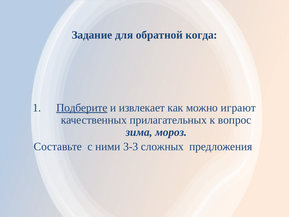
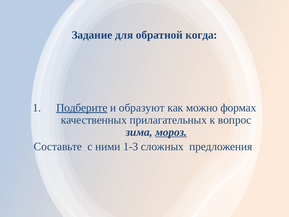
извлекает: извлекает -> образуют
играют: играют -> формах
мороз underline: none -> present
3-3: 3-3 -> 1-3
